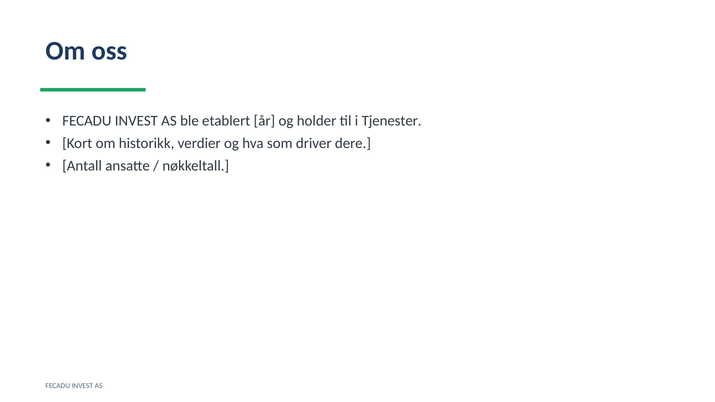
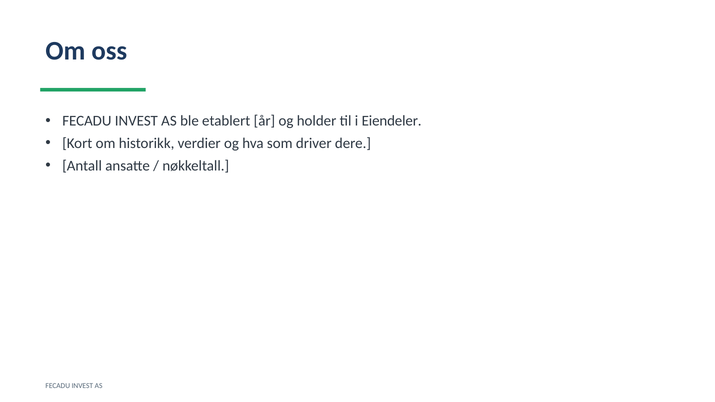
Tjenester: Tjenester -> Eiendeler
